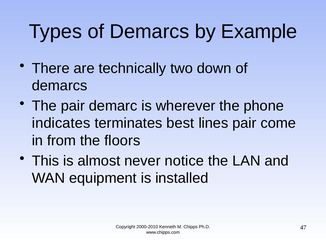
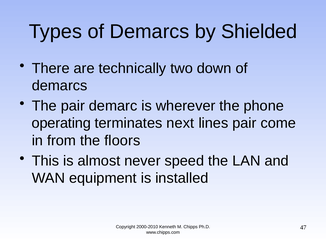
Example: Example -> Shielded
indicates: indicates -> operating
best: best -> next
notice: notice -> speed
